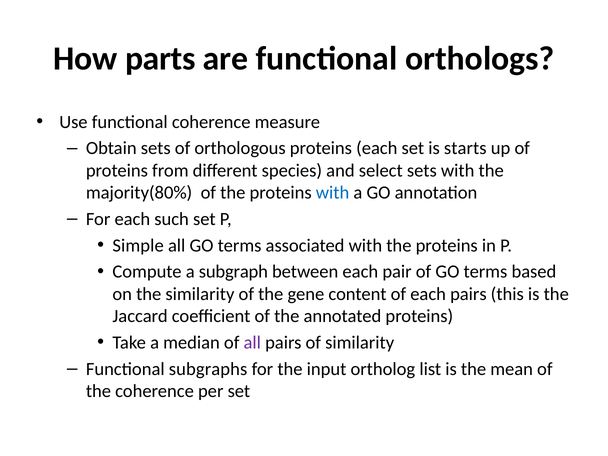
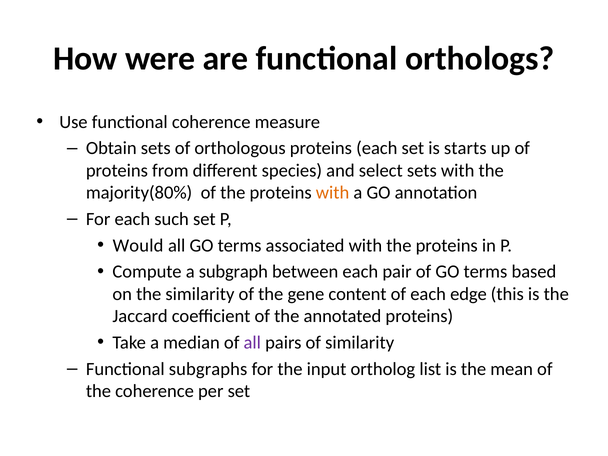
parts: parts -> were
with at (333, 193) colour: blue -> orange
Simple: Simple -> Would
each pairs: pairs -> edge
